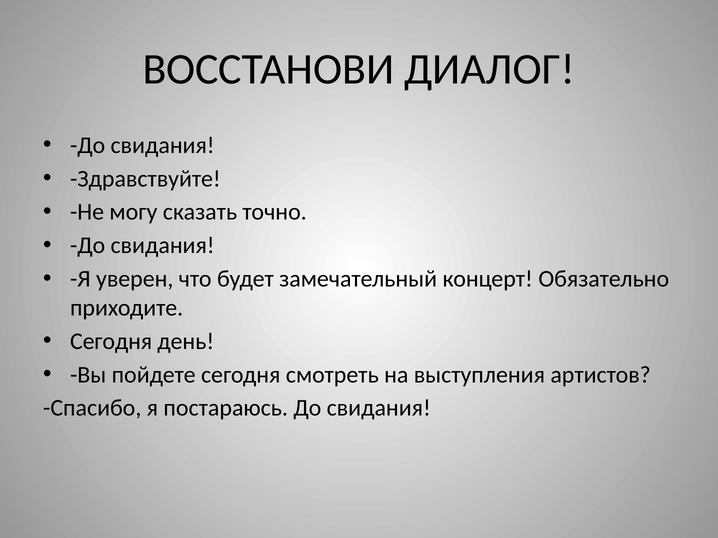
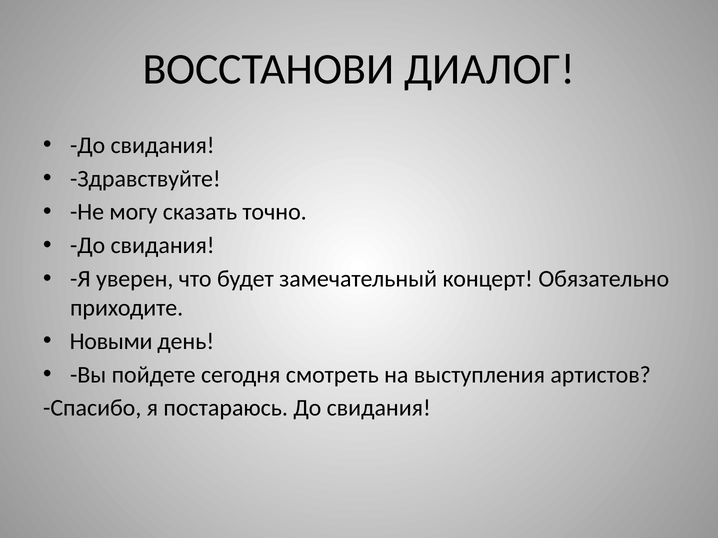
Сегодня at (111, 341): Сегодня -> Новыми
